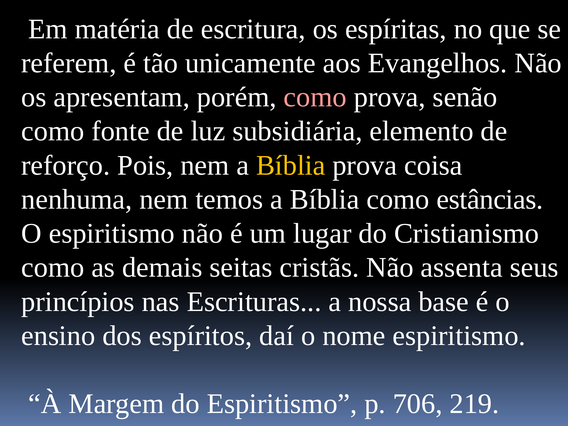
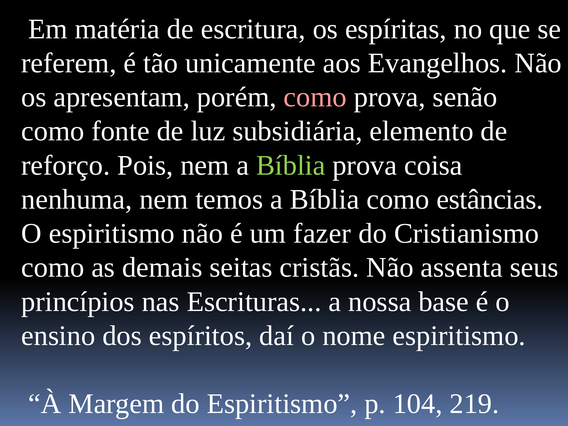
Bíblia at (291, 165) colour: yellow -> light green
lugar: lugar -> fazer
706: 706 -> 104
